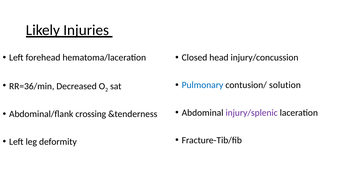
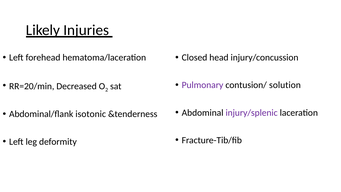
Pulmonary colour: blue -> purple
RR=36/min: RR=36/min -> RR=20/min
crossing: crossing -> isotonic
